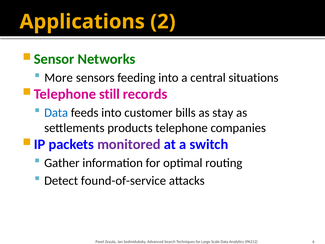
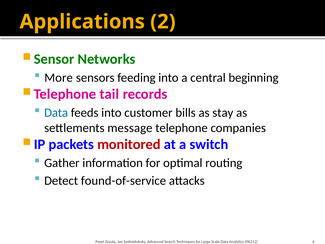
situations: situations -> beginning
still: still -> tail
products: products -> message
monitored colour: purple -> red
